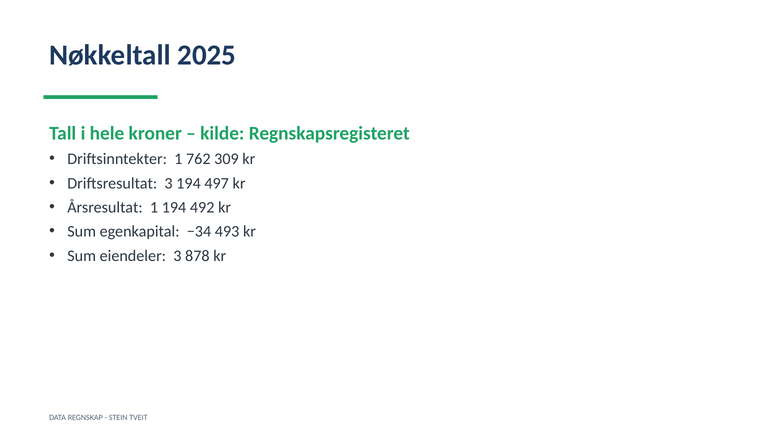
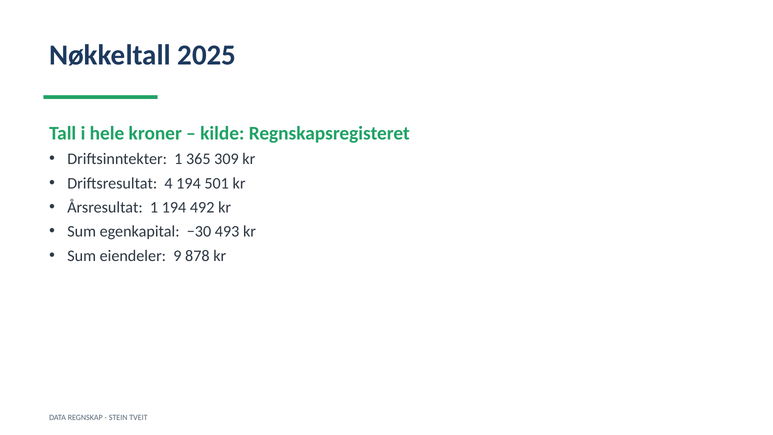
762: 762 -> 365
Driftsresultat 3: 3 -> 4
497: 497 -> 501
−34: −34 -> −30
eiendeler 3: 3 -> 9
